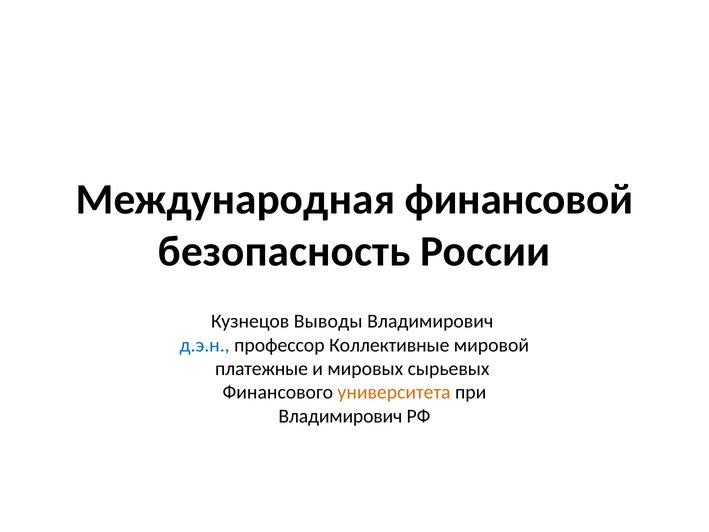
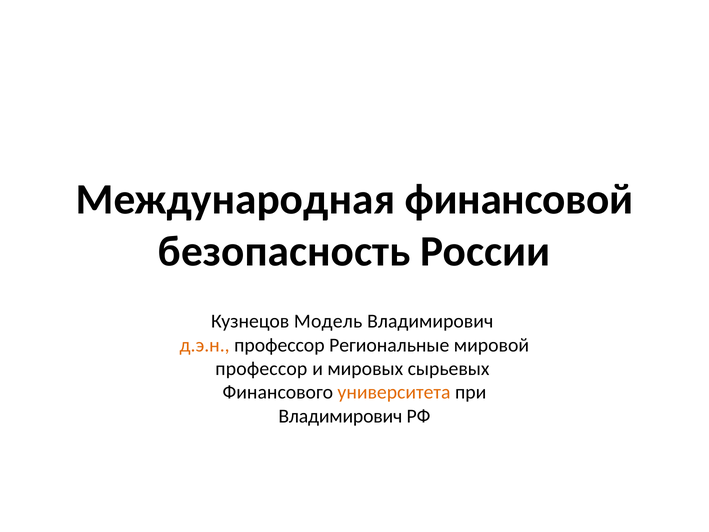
Выводы: Выводы -> Модель
д.э.н colour: blue -> orange
Коллективные: Коллективные -> Региональные
платежные at (261, 369): платежные -> профессор
